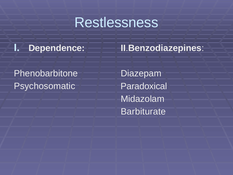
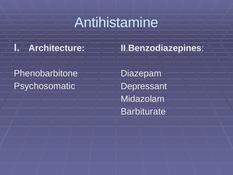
Restlessness: Restlessness -> Antihistamine
Dependence: Dependence -> Architecture
Paradoxical: Paradoxical -> Depressant
